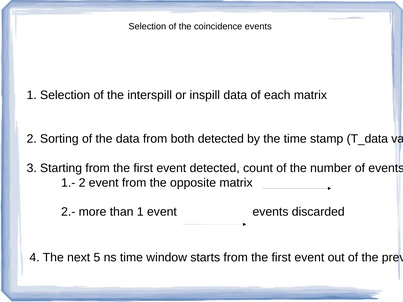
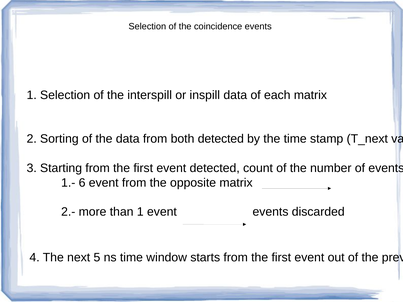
T_data: T_data -> T_next
2 at (82, 183): 2 -> 6
